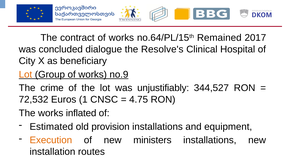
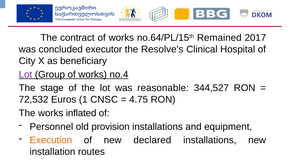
dialogue: dialogue -> executor
Lot at (25, 75) colour: orange -> purple
no.9: no.9 -> no.4
crime: crime -> stage
unjustifiably: unjustifiably -> reasonable
Estimated: Estimated -> Personnel
ministers: ministers -> declared
